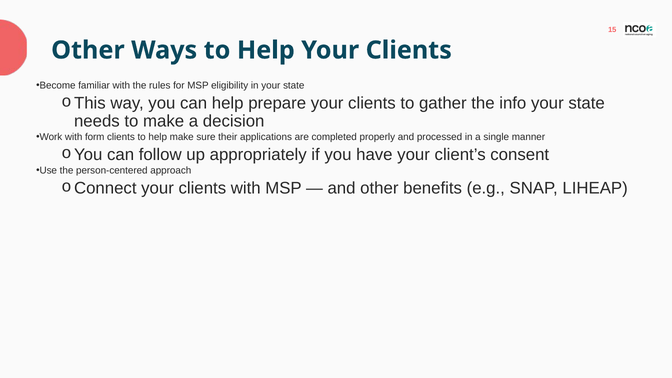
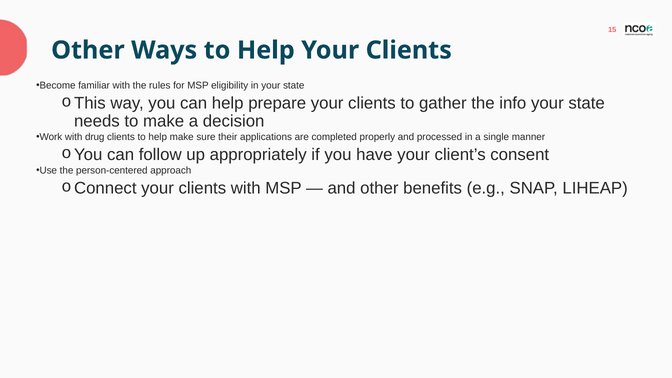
form: form -> drug
